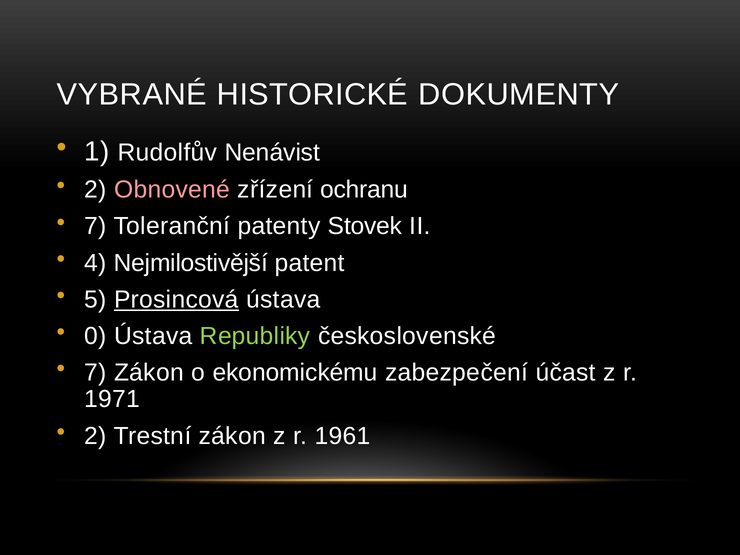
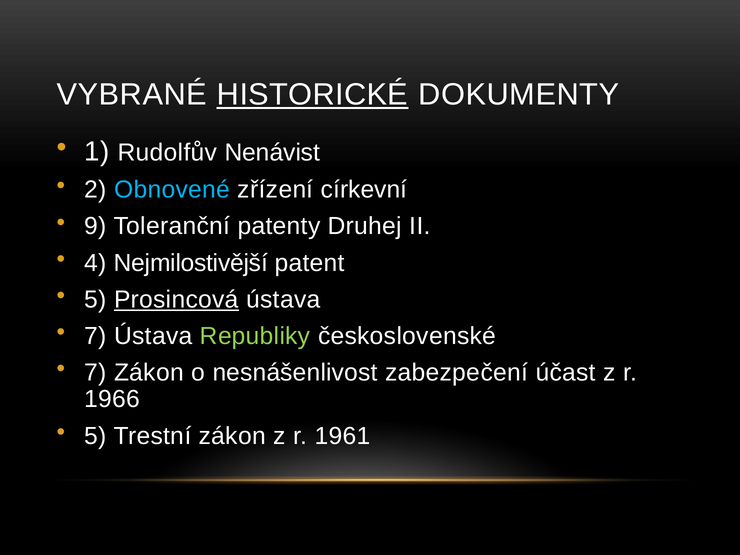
HISTORICKÉ underline: none -> present
Obnovené colour: pink -> light blue
ochranu: ochranu -> církevní
7 at (96, 226): 7 -> 9
Stovek: Stovek -> Druhej
0 at (96, 336): 0 -> 7
ekonomickému: ekonomickému -> nesnášenlivost
1971: 1971 -> 1966
2 at (96, 436): 2 -> 5
